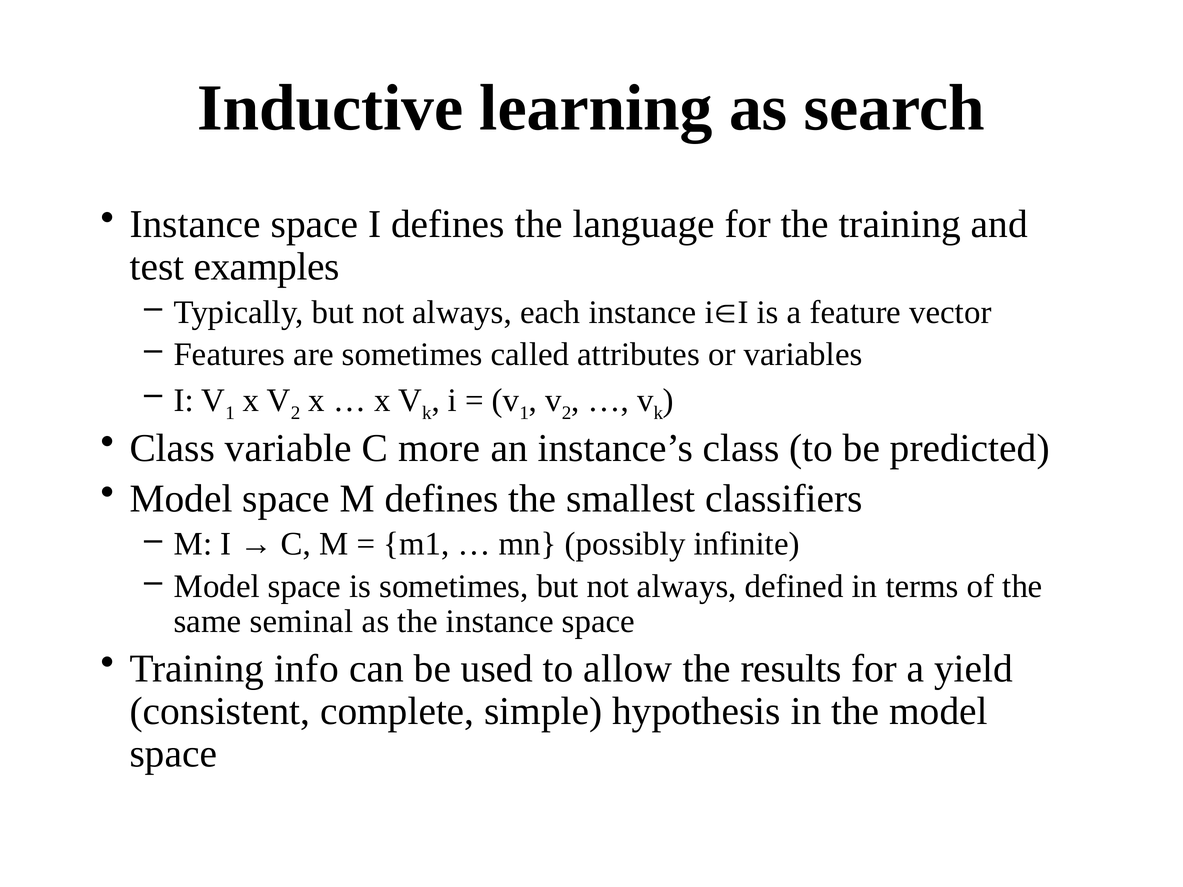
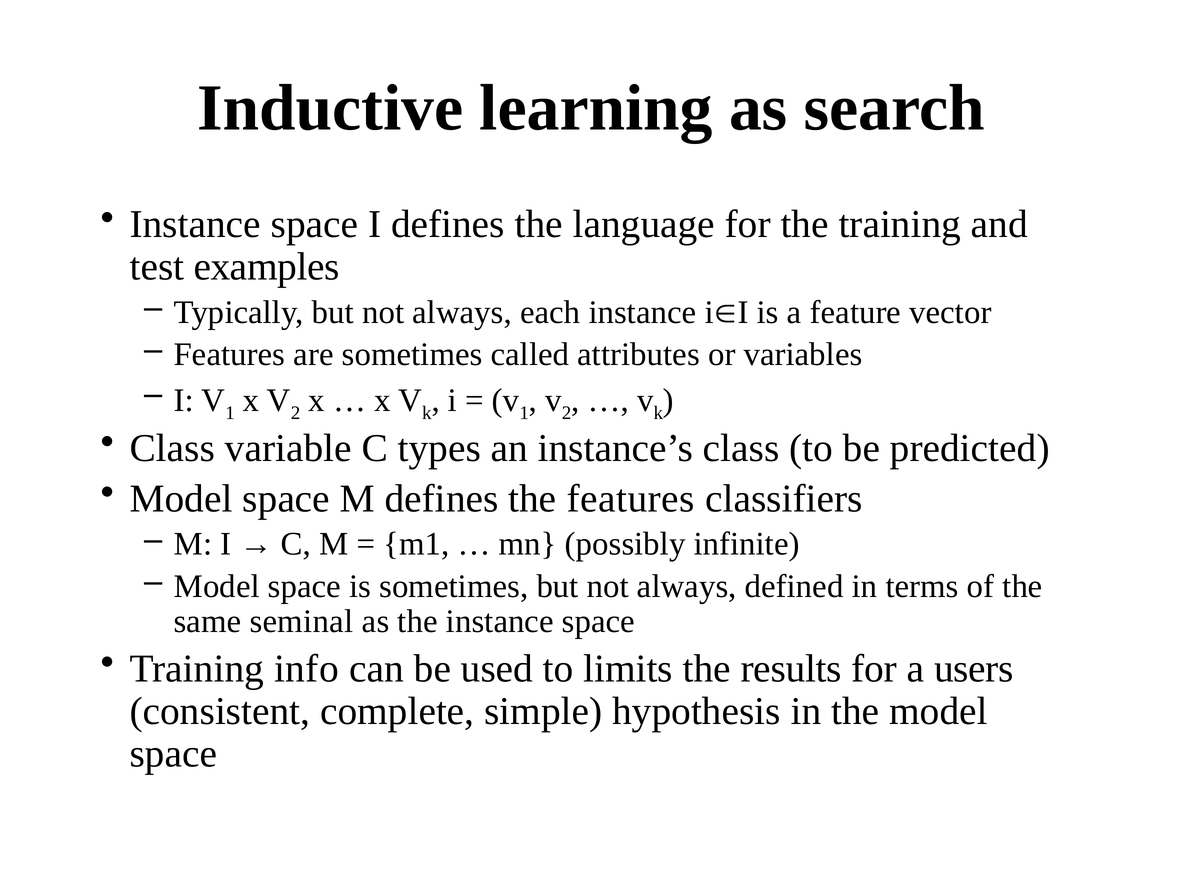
more: more -> types
the smallest: smallest -> features
allow: allow -> limits
yield: yield -> users
